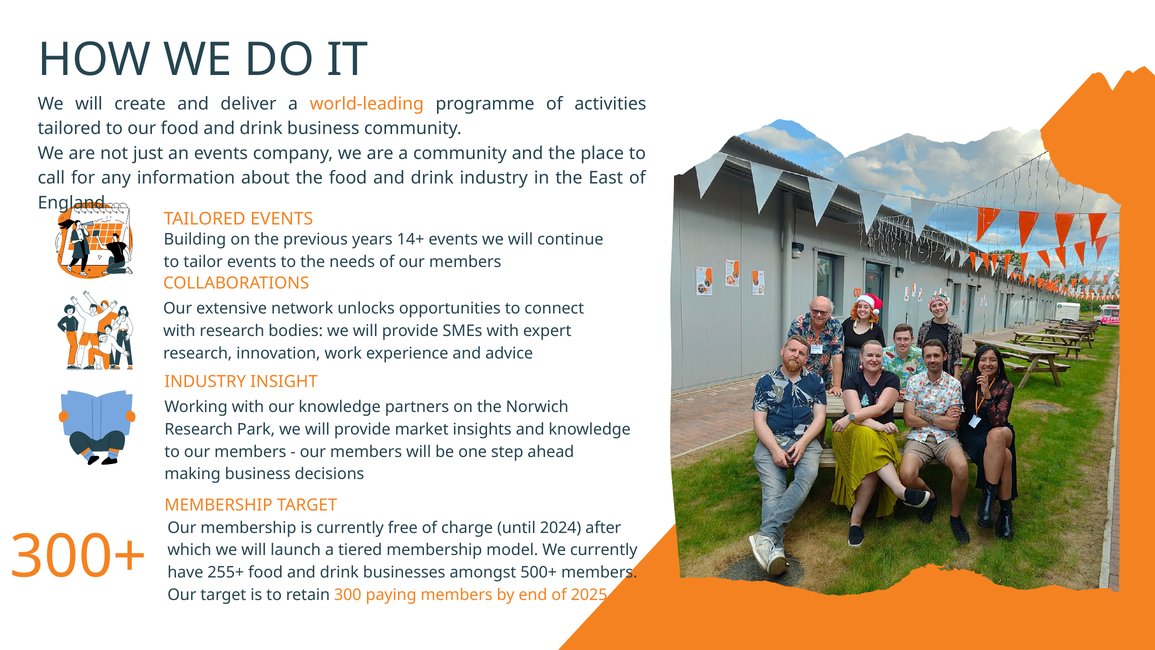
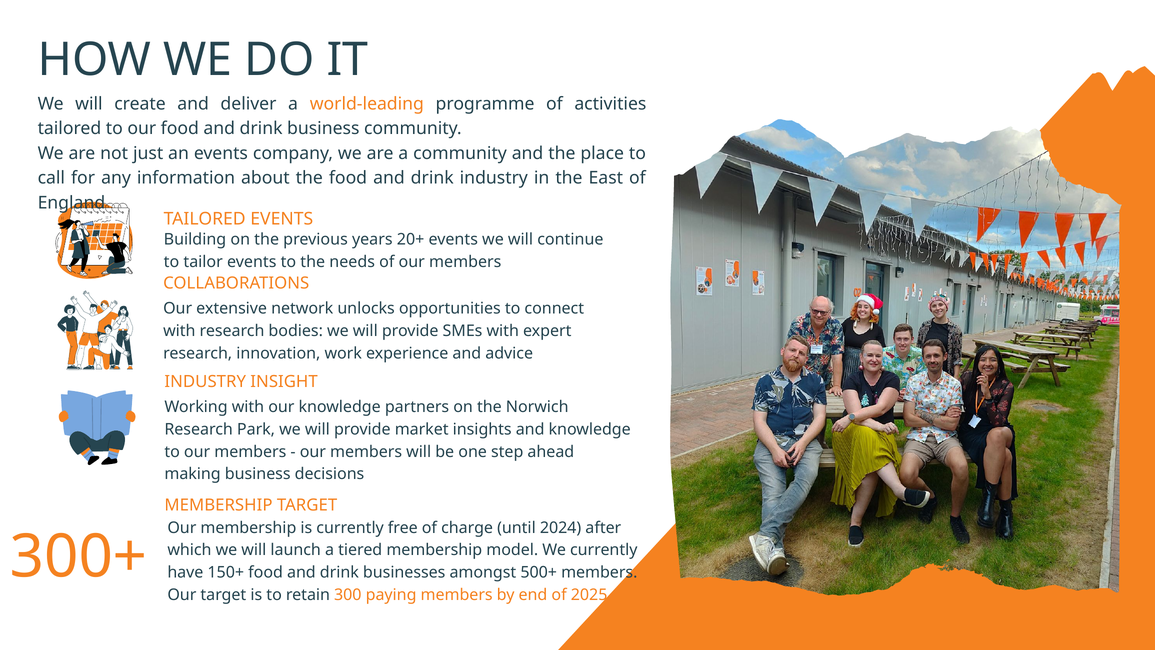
14+: 14+ -> 20+
255+: 255+ -> 150+
